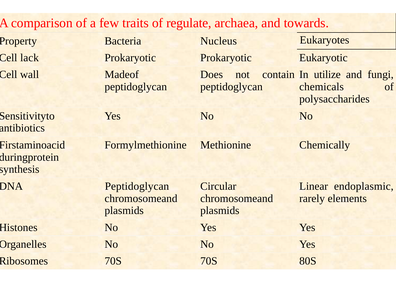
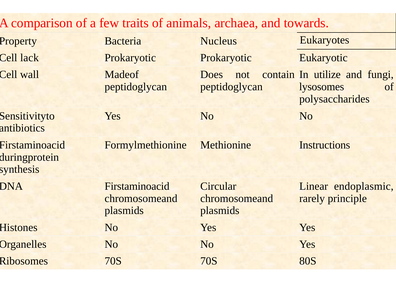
regulate: regulate -> animals
chemicals: chemicals -> lysosomes
Chemically: Chemically -> Instructions
Peptidoglycan at (137, 186): Peptidoglycan -> Firstaminoacid
elements: elements -> principle
